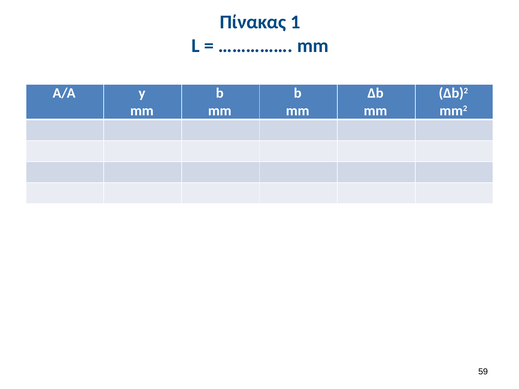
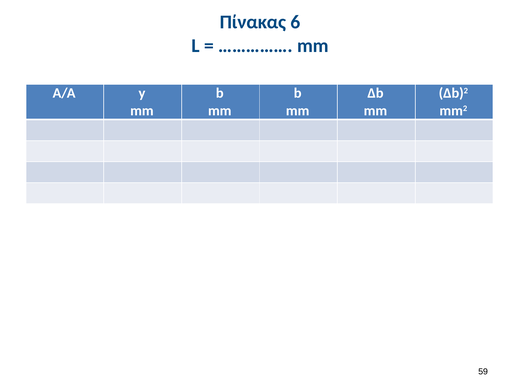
1: 1 -> 6
